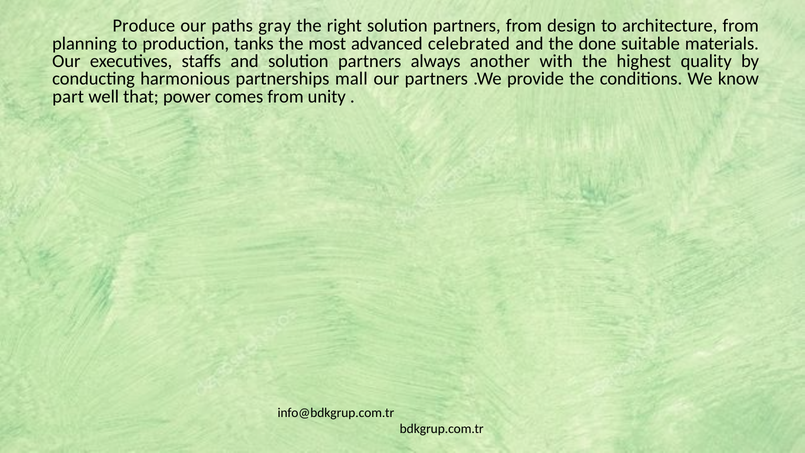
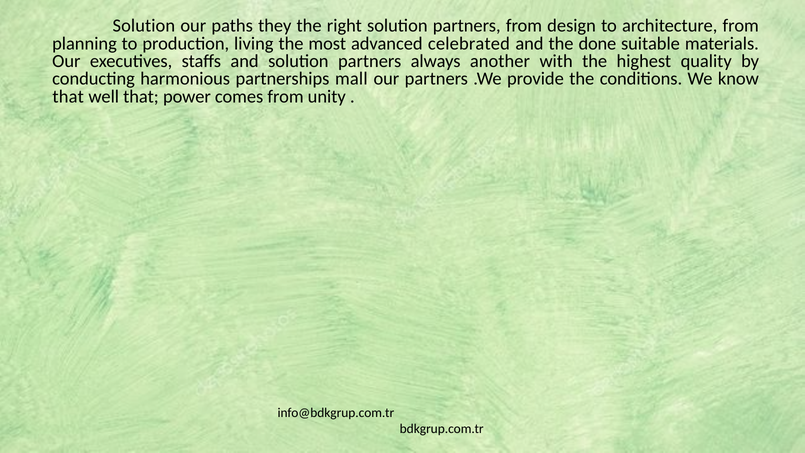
Produce at (144, 26): Produce -> Solution
gray: gray -> they
tanks: tanks -> living
part at (68, 96): part -> that
